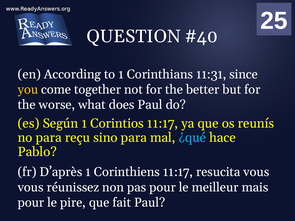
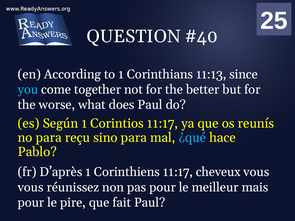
11:31: 11:31 -> 11:13
you colour: yellow -> light blue
resucita: resucita -> cheveux
